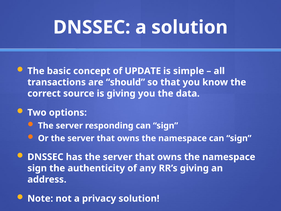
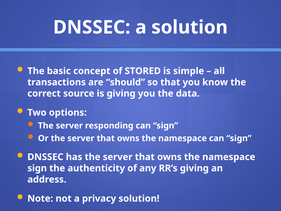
UPDATE: UPDATE -> STORED
